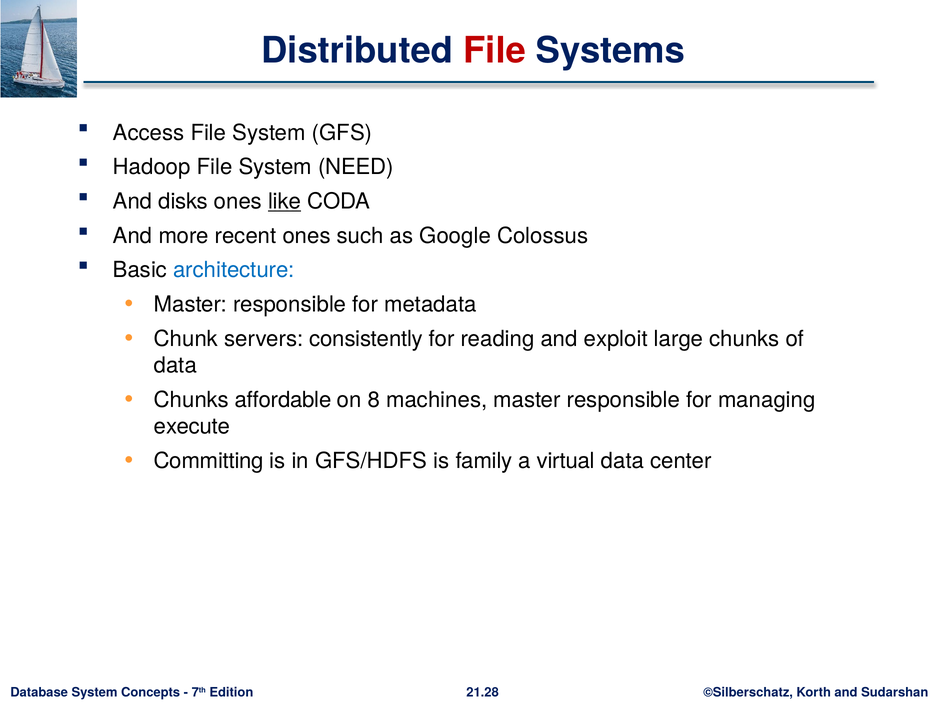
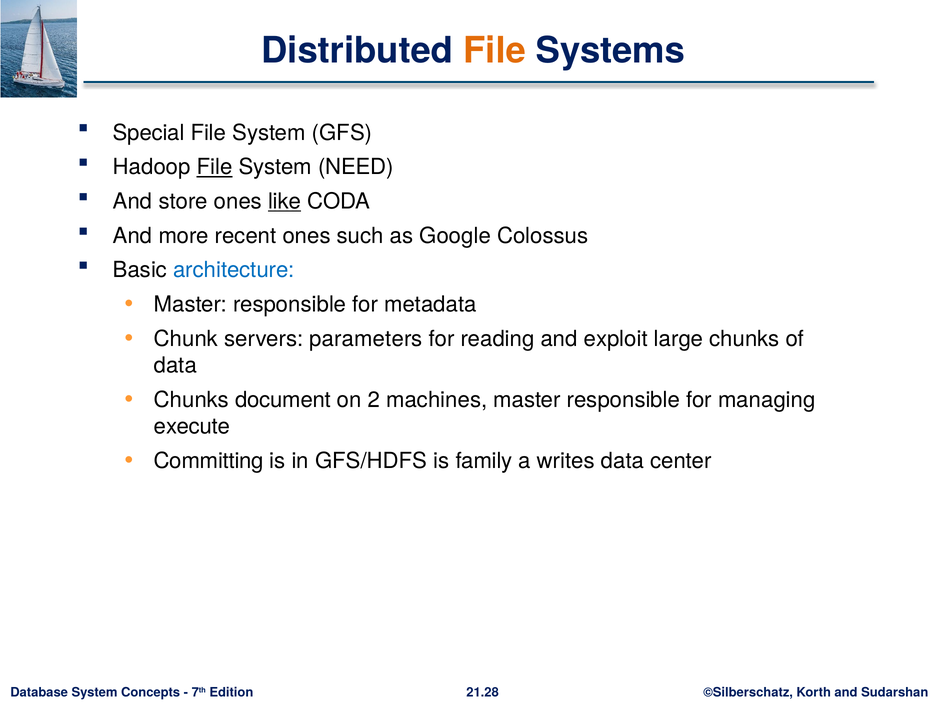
File at (495, 50) colour: red -> orange
Access: Access -> Special
File at (214, 167) underline: none -> present
disks: disks -> store
consistently: consistently -> parameters
affordable: affordable -> document
8: 8 -> 2
virtual: virtual -> writes
